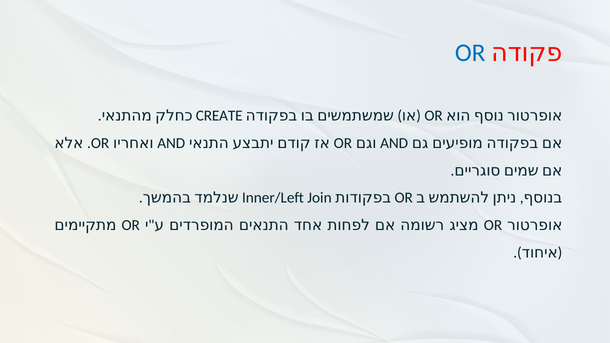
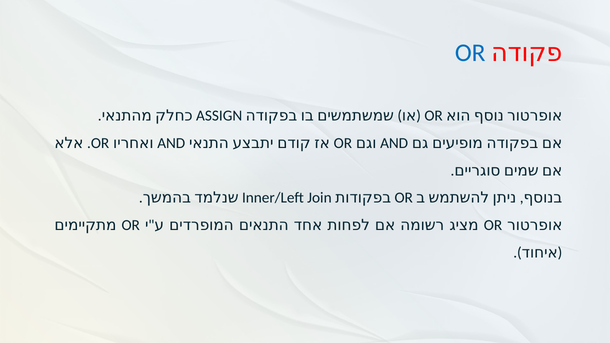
CREATE: CREATE -> ASSIGN
